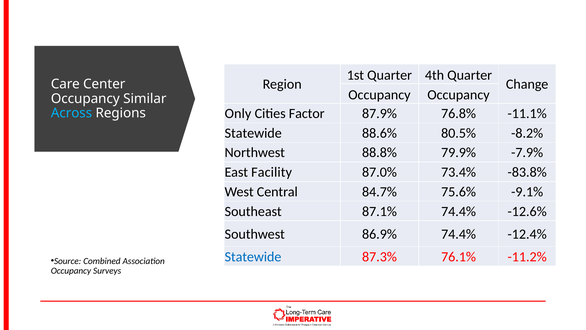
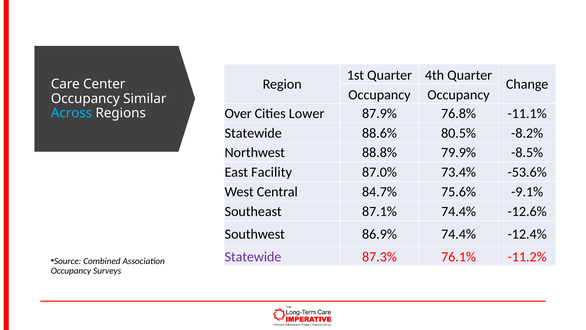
Only: Only -> Over
Factor: Factor -> Lower
-7.9%: -7.9% -> -8.5%
-83.8%: -83.8% -> -53.6%
Statewide at (253, 256) colour: blue -> purple
